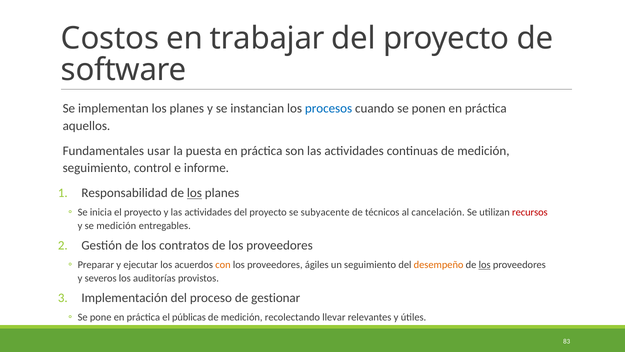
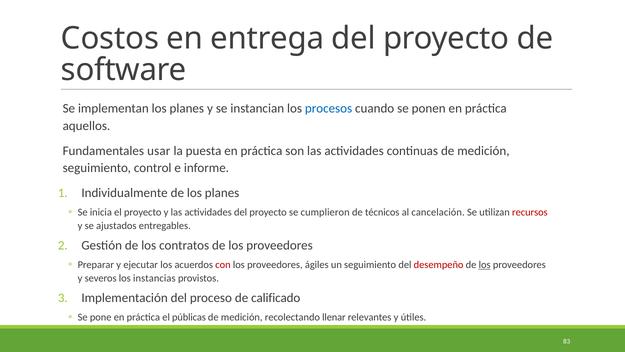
trabajar: trabajar -> entrega
Responsabilidad: Responsabilidad -> Individualmente
los at (194, 193) underline: present -> none
subyacente: subyacente -> cumplieron
se medición: medición -> ajustados
con colour: orange -> red
desempeño colour: orange -> red
auditorías: auditorías -> instancias
gestionar: gestionar -> calificado
llevar: llevar -> llenar
